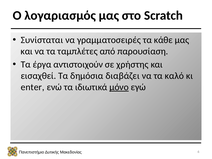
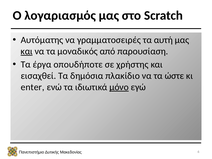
Συνίσταται: Συνίσταται -> Αυτόματης
κάθε: κάθε -> αυτή
και at (27, 51) underline: none -> present
ταμπλέτες: ταμπλέτες -> μοναδικός
αντιστοιχούν: αντιστοιχούν -> οπουδήποτε
διαβάζει: διαβάζει -> πλακίδιο
καλό: καλό -> ώστε
